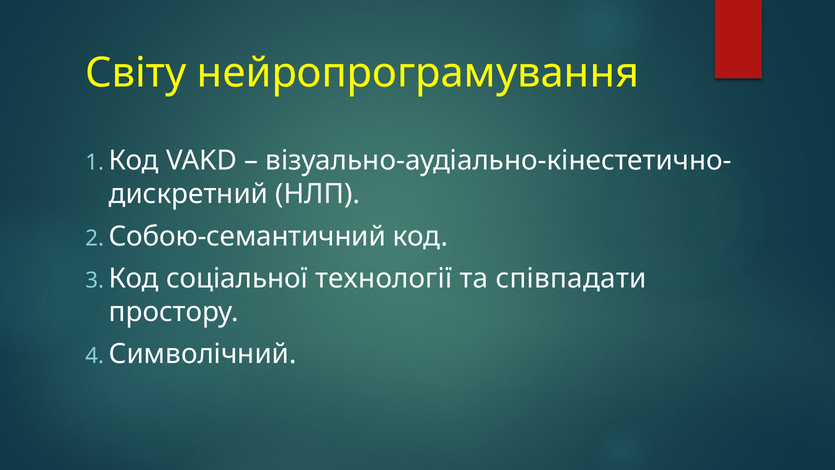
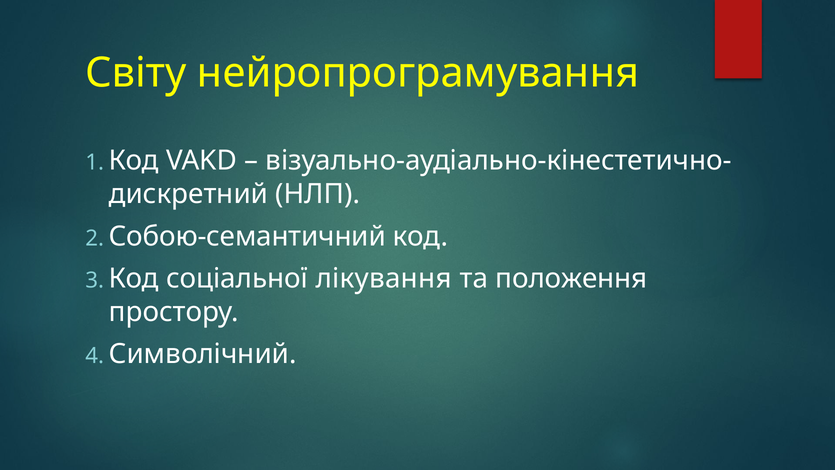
технології: технології -> лікування
співпадати: співпадати -> положення
